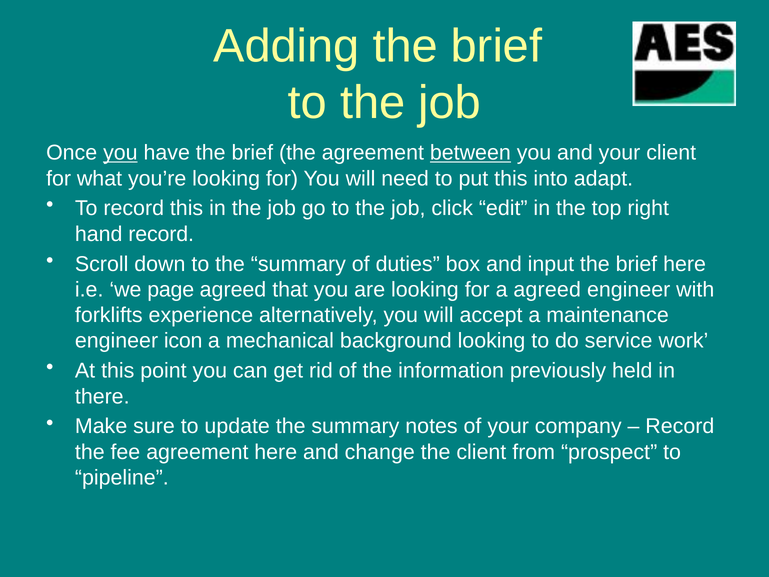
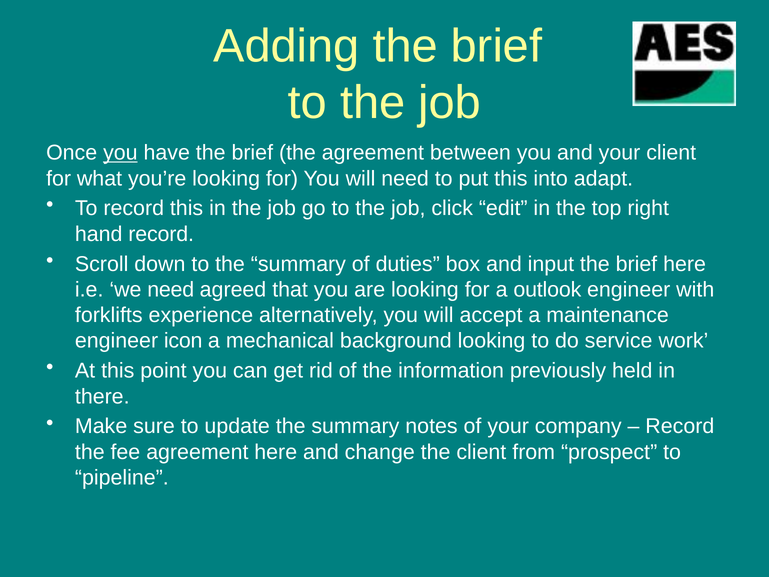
between underline: present -> none
we page: page -> need
a agreed: agreed -> outlook
